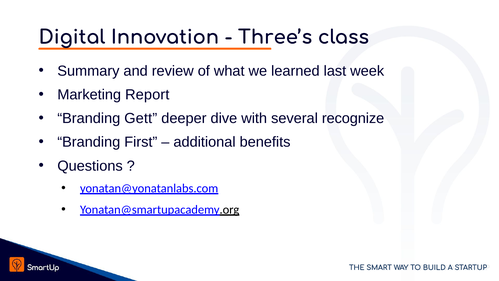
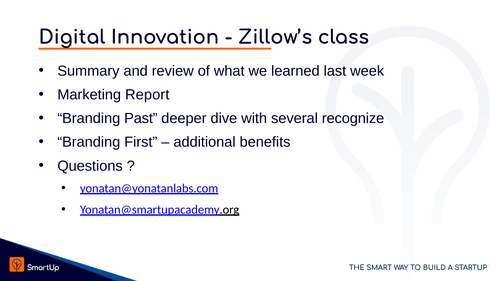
Three’s: Three’s -> Zillow’s
Gett: Gett -> Past
